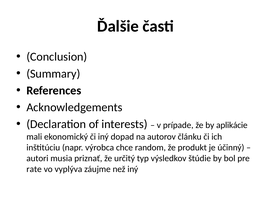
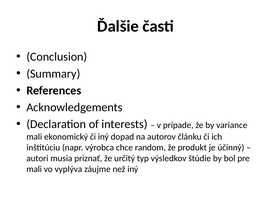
aplikácie: aplikácie -> variance
rate at (34, 169): rate -> mali
